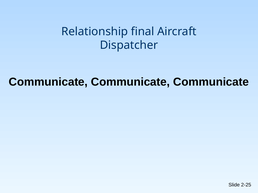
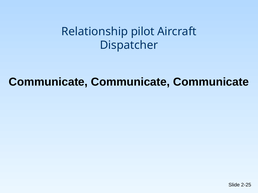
final: final -> pilot
